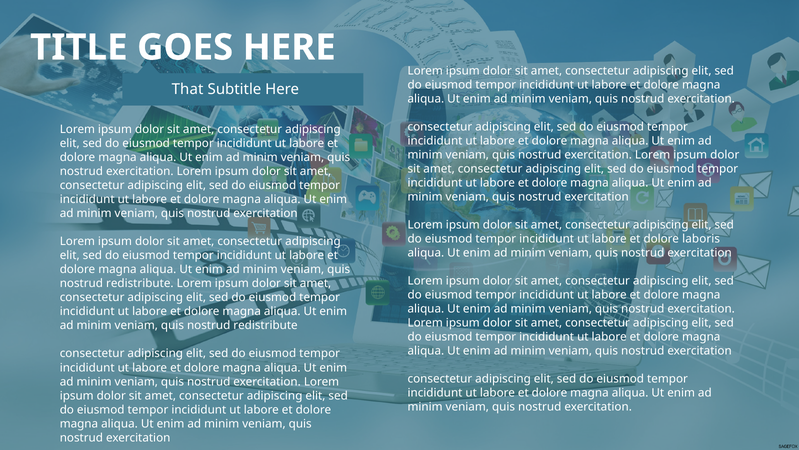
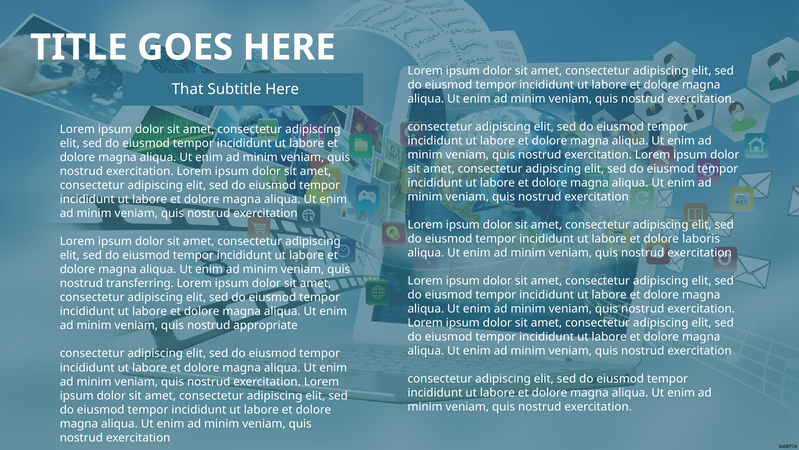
redistribute at (140, 283): redistribute -> transferring
redistribute at (266, 325): redistribute -> appropriate
